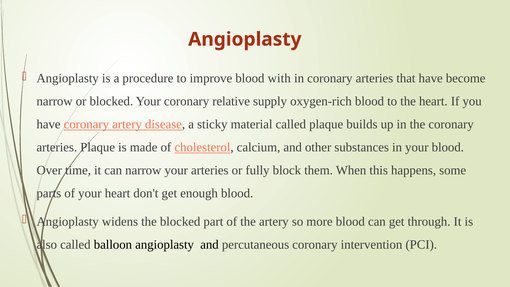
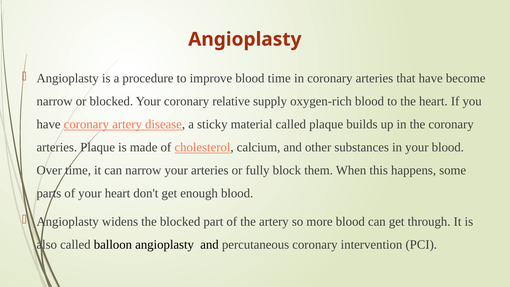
blood with: with -> time
